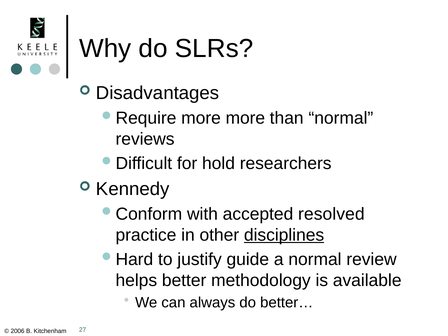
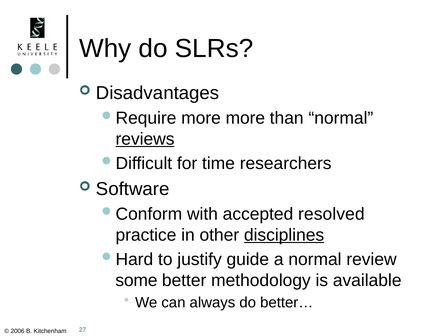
reviews underline: none -> present
hold: hold -> time
Kennedy: Kennedy -> Software
helps: helps -> some
